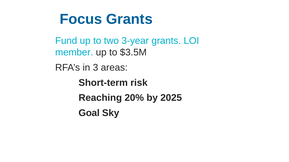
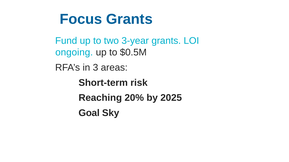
member: member -> ongoing
$3.5M: $3.5M -> $0.5M
